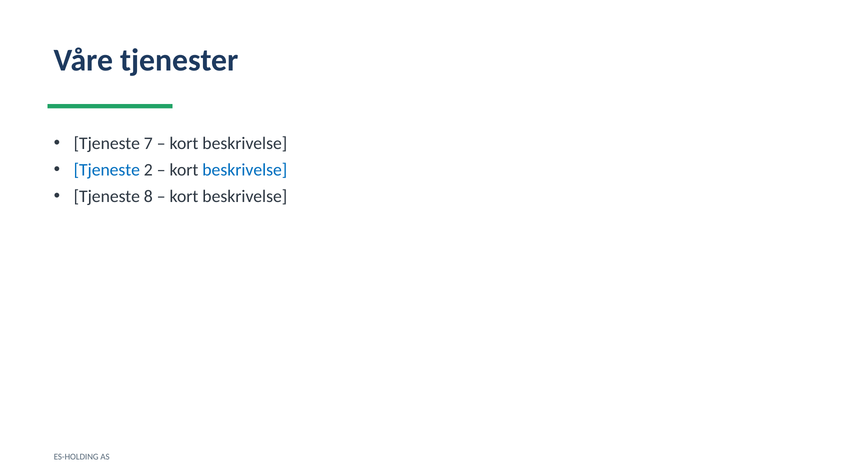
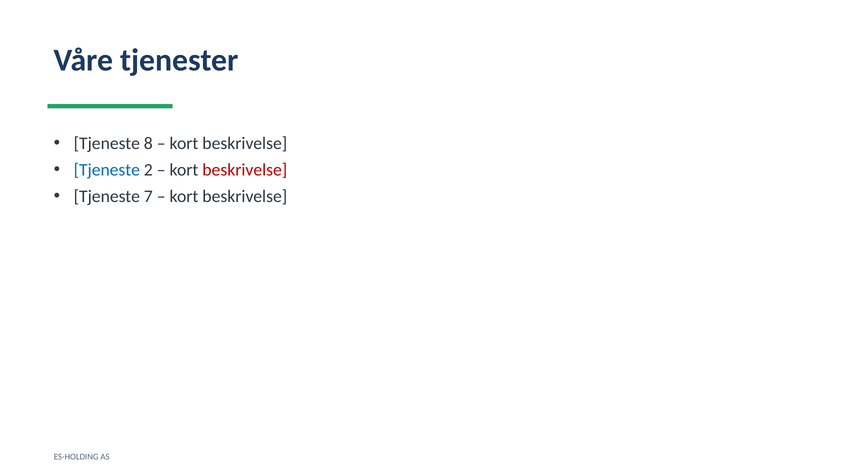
7: 7 -> 8
beskrivelse at (245, 170) colour: blue -> red
8: 8 -> 7
